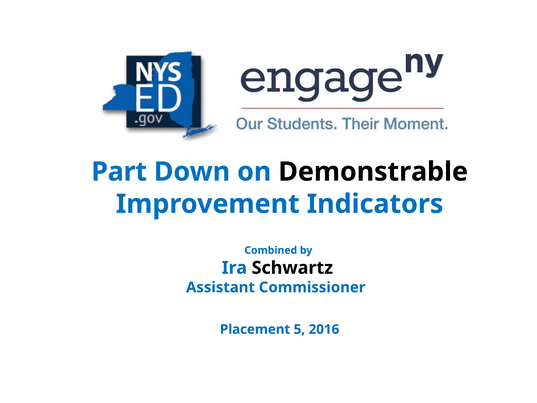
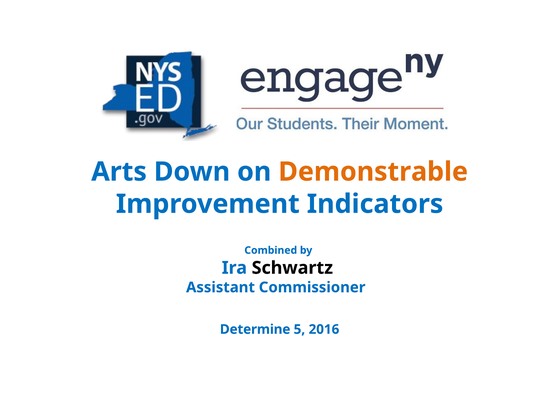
Part: Part -> Arts
Demonstrable colour: black -> orange
Placement: Placement -> Determine
